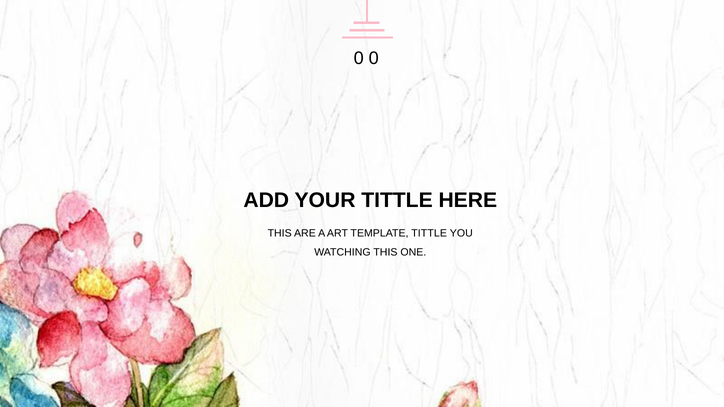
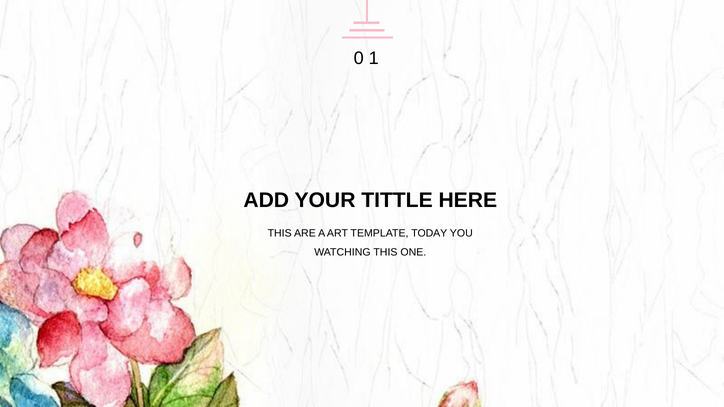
0 0: 0 -> 1
TEMPLATE TITTLE: TITTLE -> TODAY
